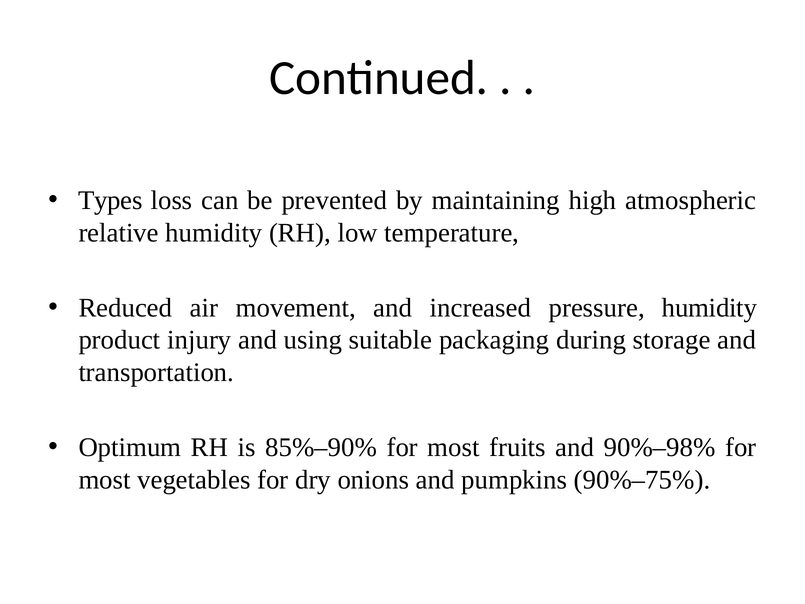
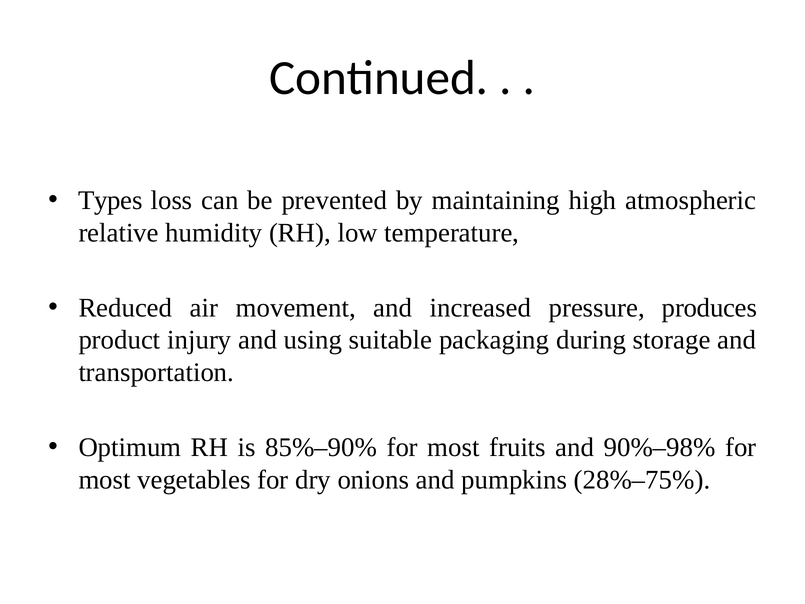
pressure humidity: humidity -> produces
90%–75%: 90%–75% -> 28%–75%
